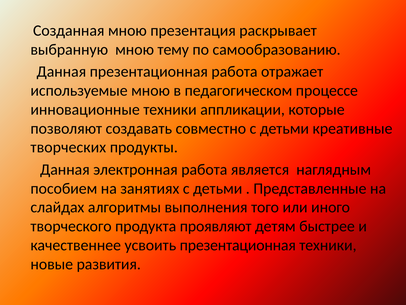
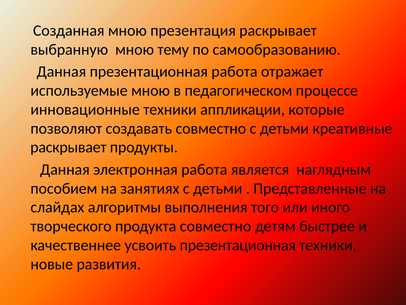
творческих at (68, 147): творческих -> раскрывает
продукта проявляют: проявляют -> совместно
